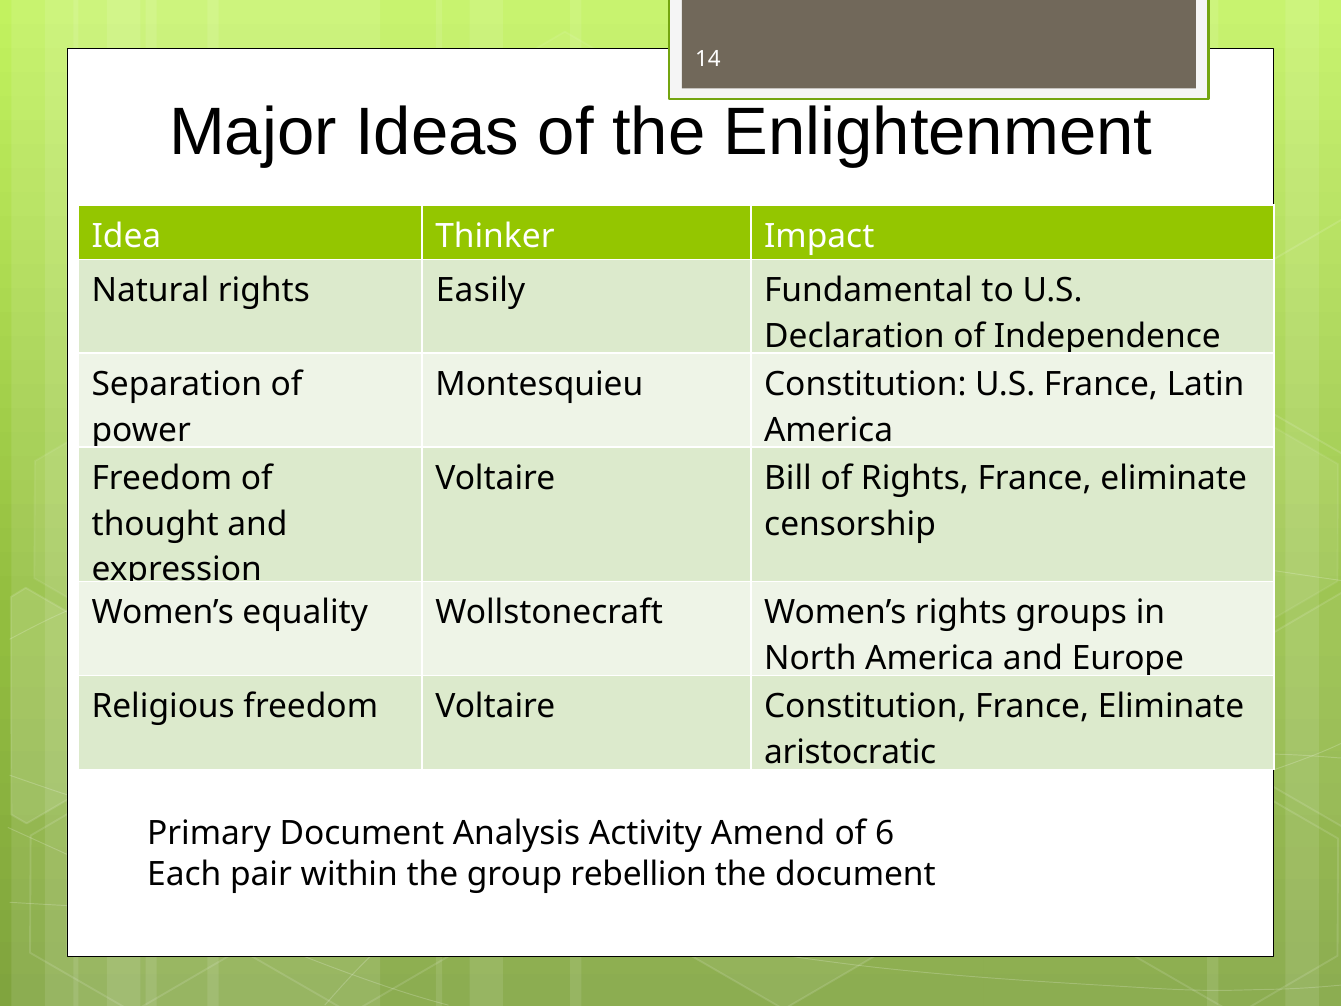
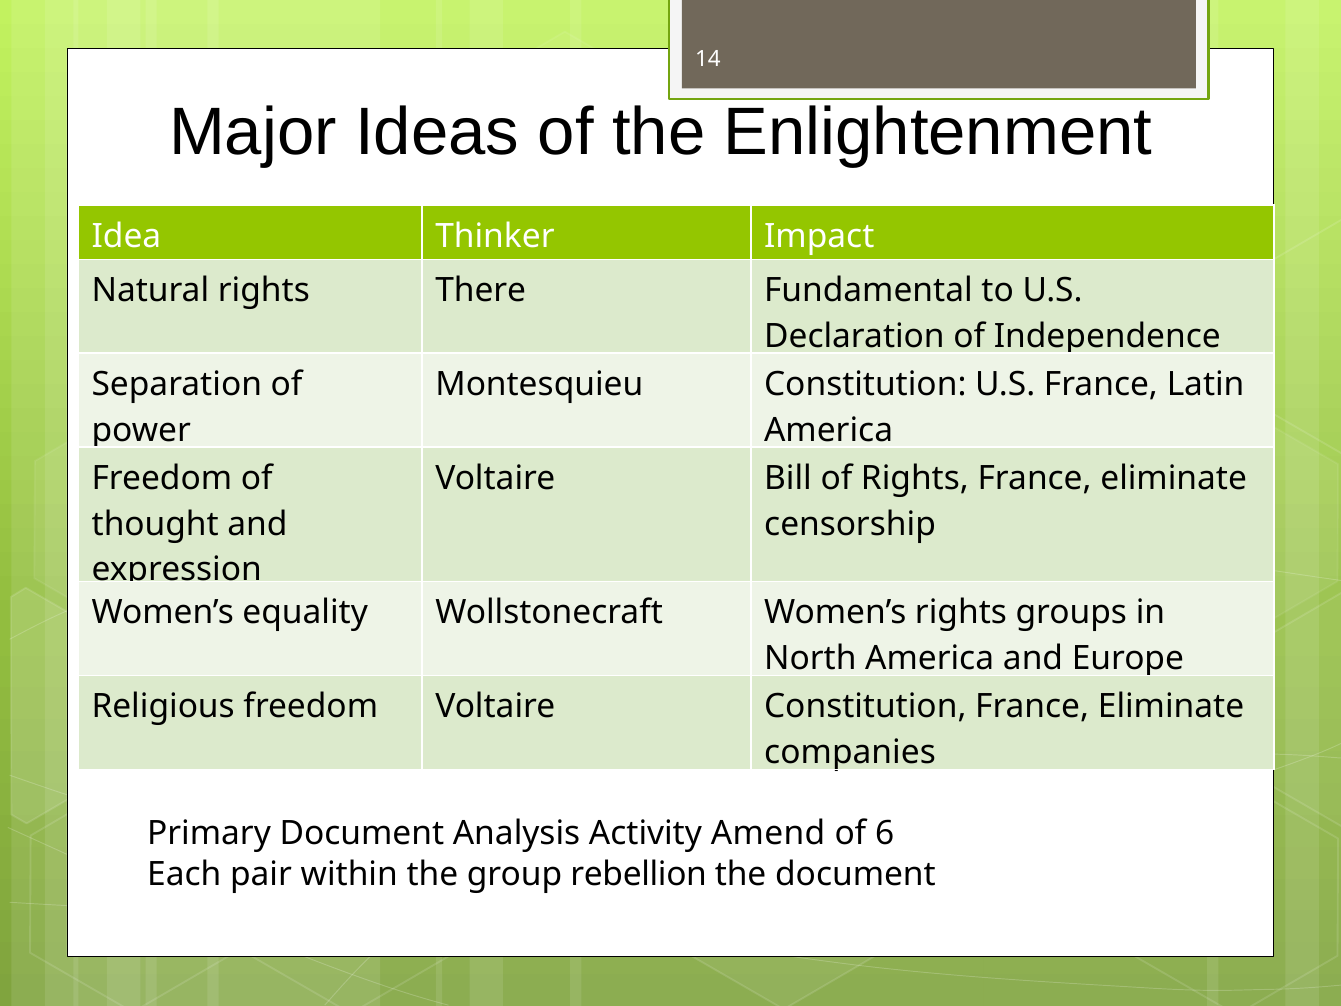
Easily: Easily -> There
aristocratic: aristocratic -> companies
